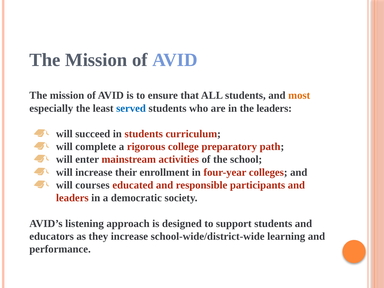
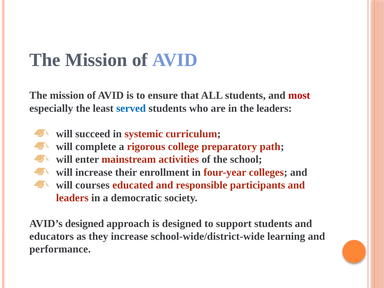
most colour: orange -> red
in students: students -> systemic
AVID’s listening: listening -> designed
